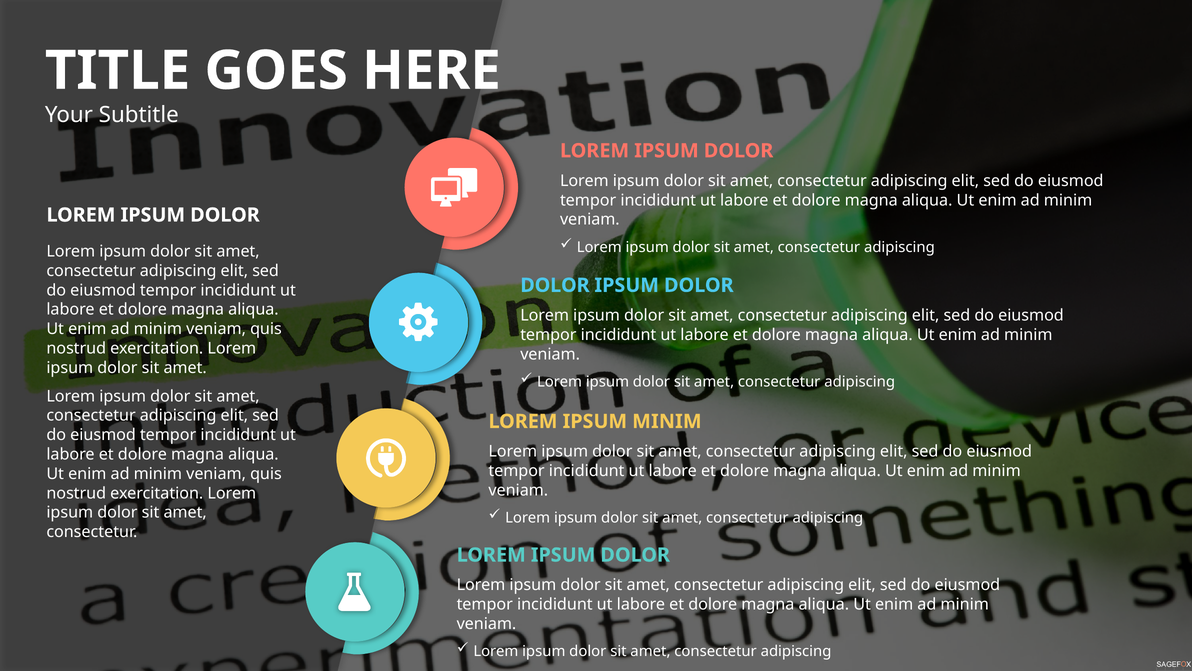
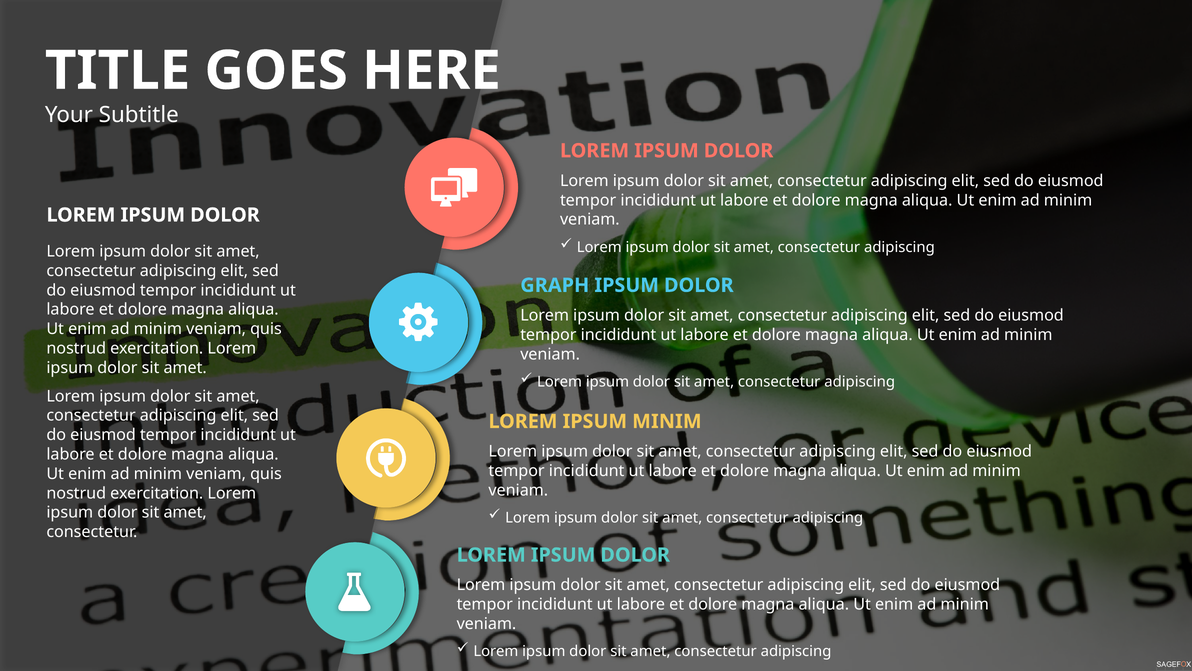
DOLOR at (555, 285): DOLOR -> GRAPH
